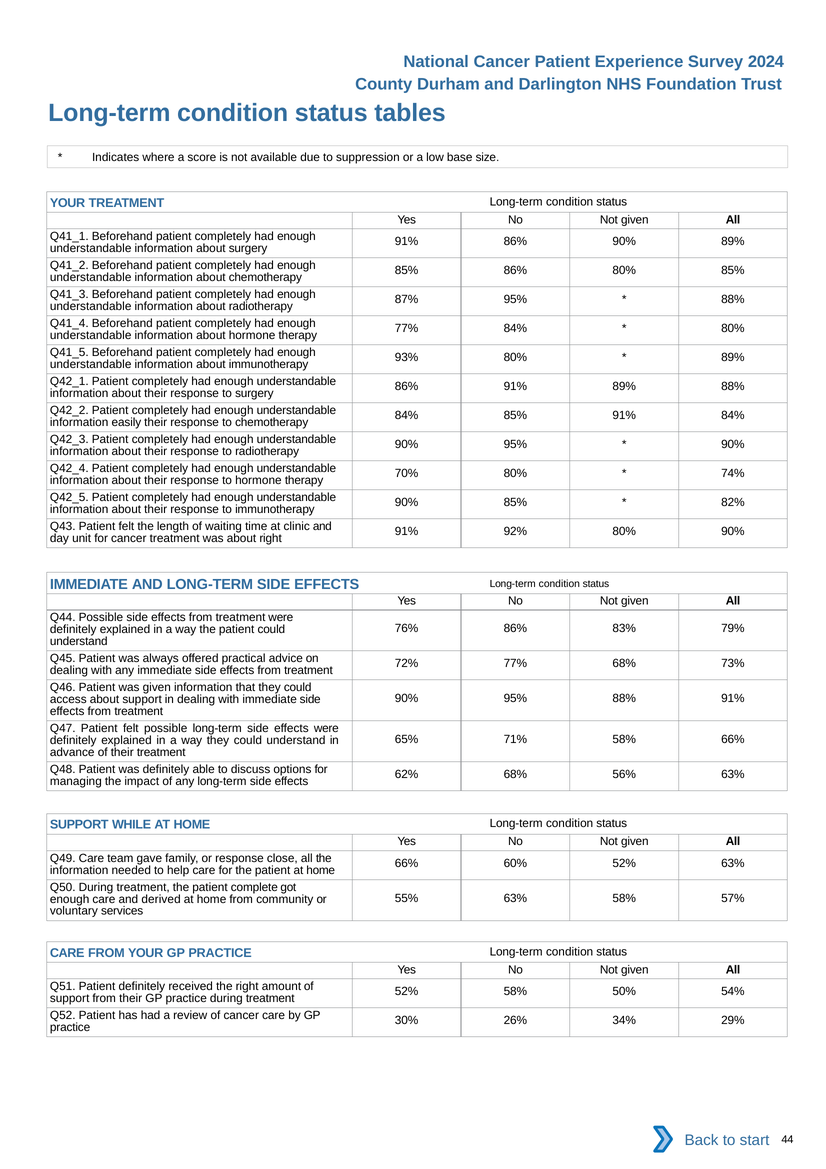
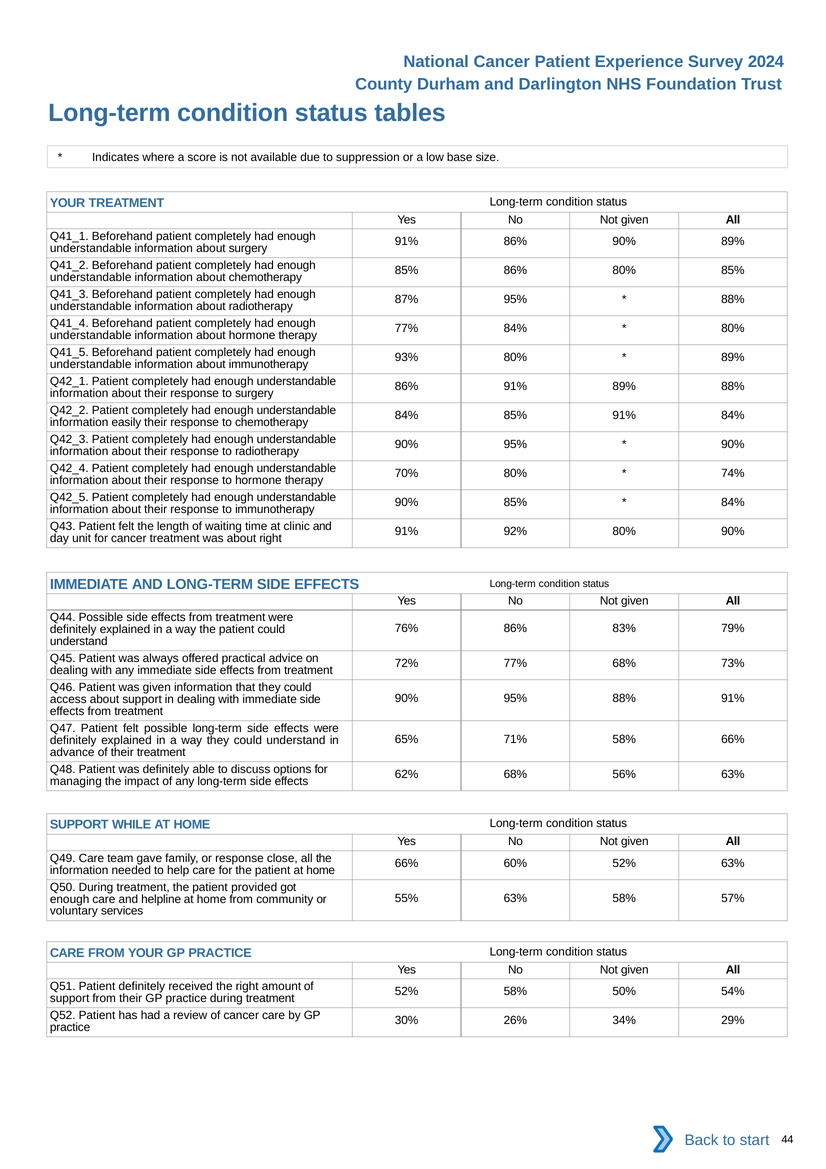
82% at (733, 502): 82% -> 84%
complete: complete -> provided
derived: derived -> helpline
